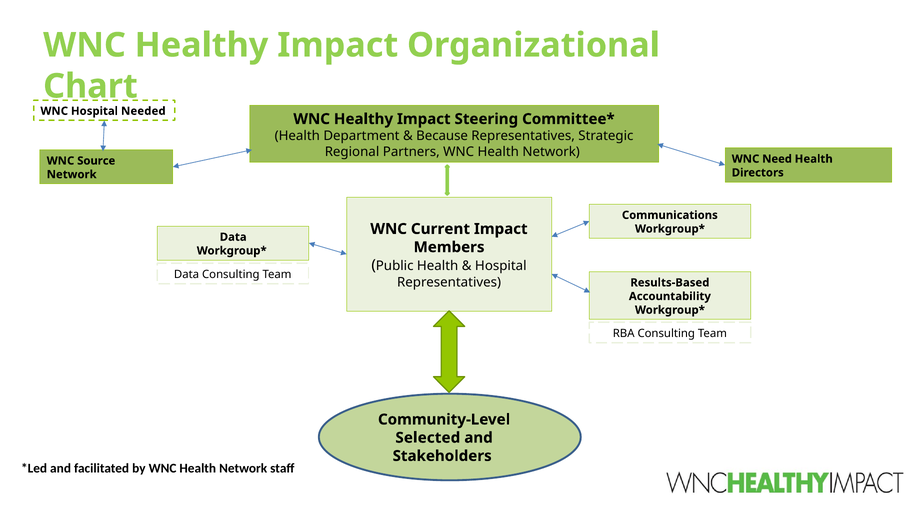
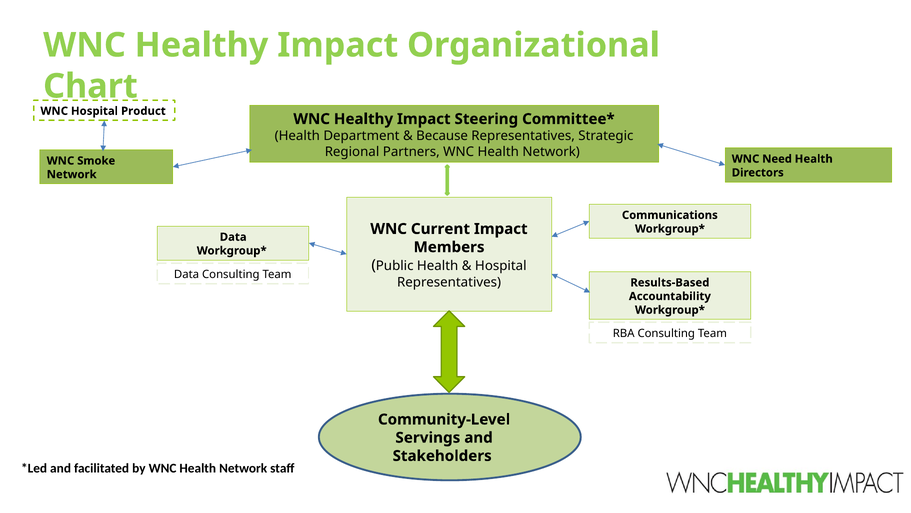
Needed: Needed -> Product
Source: Source -> Smoke
Selected: Selected -> Servings
